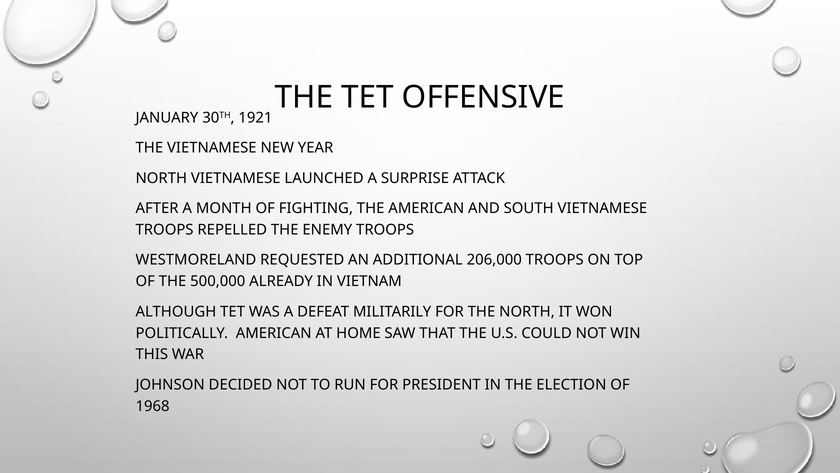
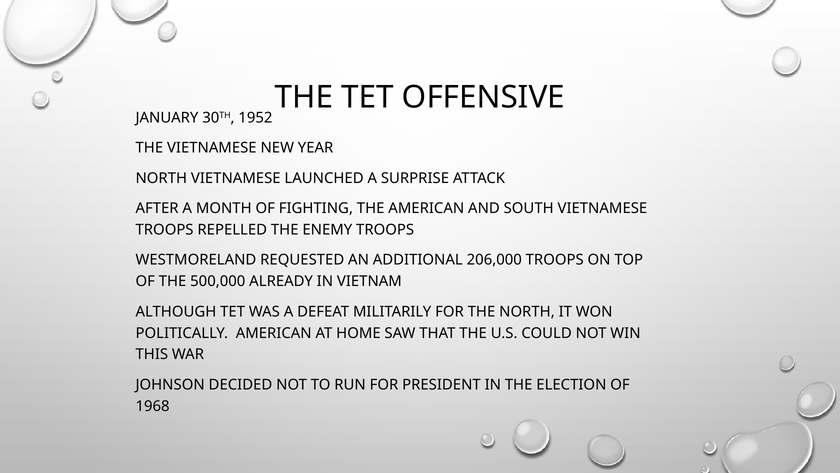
1921: 1921 -> 1952
